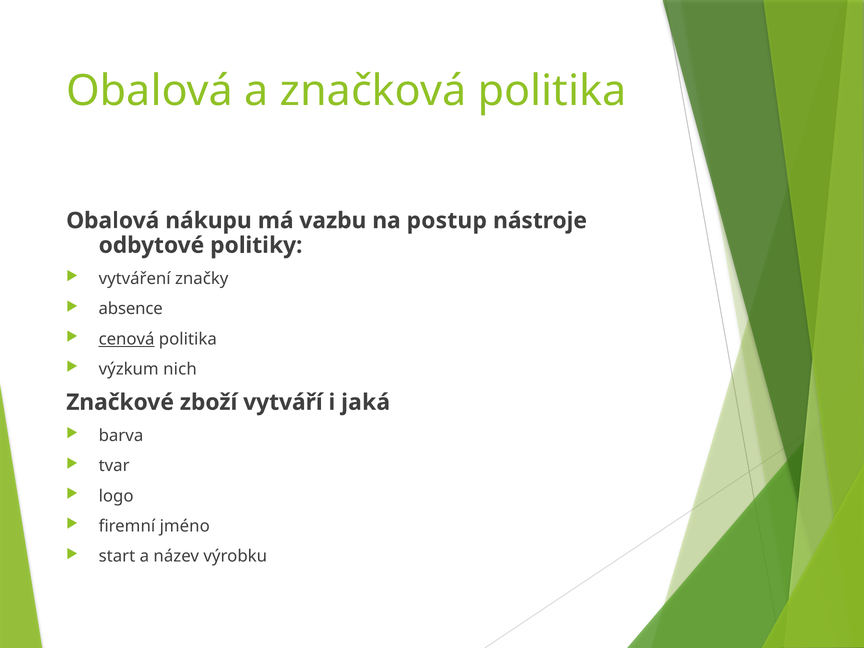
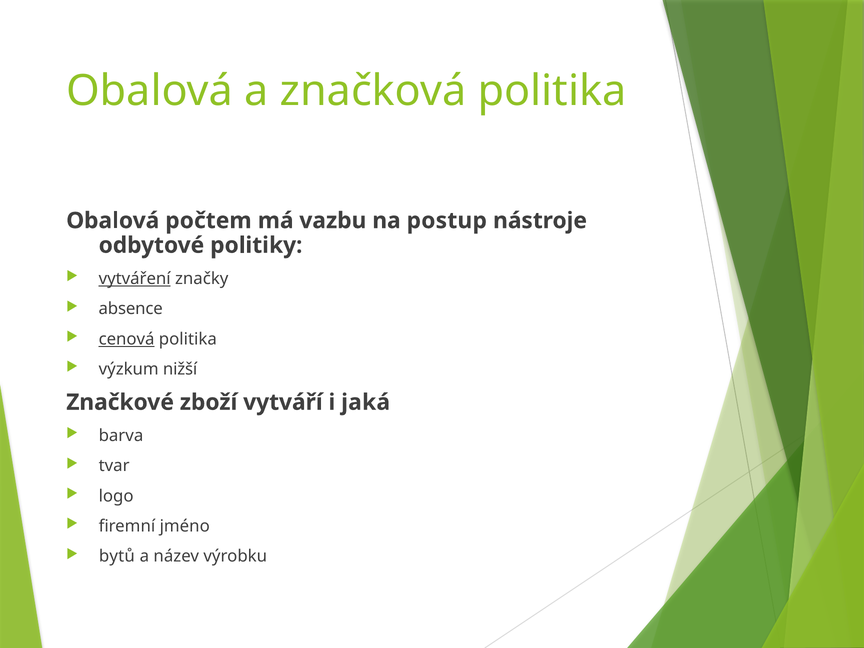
nákupu: nákupu -> počtem
vytváření underline: none -> present
nich: nich -> nižší
start: start -> bytů
